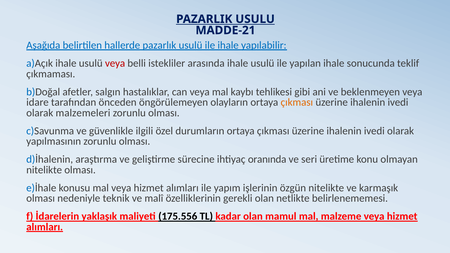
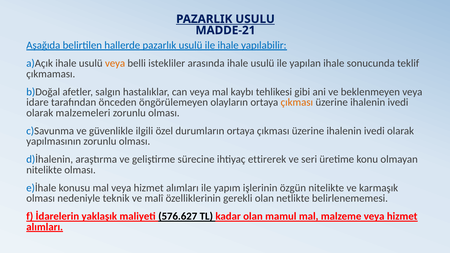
veya at (115, 63) colour: red -> orange
oranında: oranında -> ettirerek
175.556: 175.556 -> 576.627
